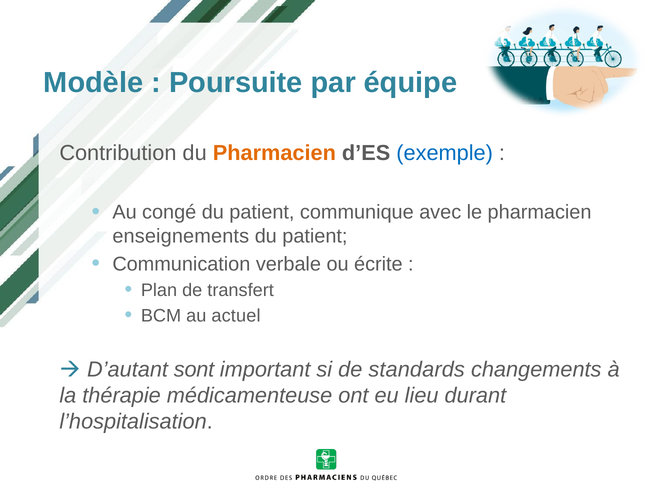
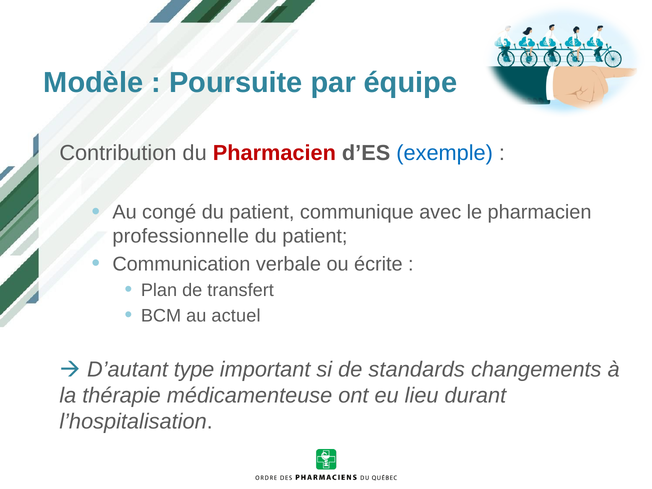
Pharmacien at (274, 153) colour: orange -> red
enseignements: enseignements -> professionnelle
sont: sont -> type
